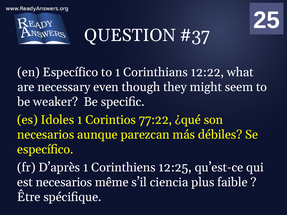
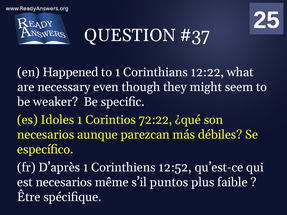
en Específico: Específico -> Happened
77:22: 77:22 -> 72:22
12:25: 12:25 -> 12:52
ciencia: ciencia -> puntos
